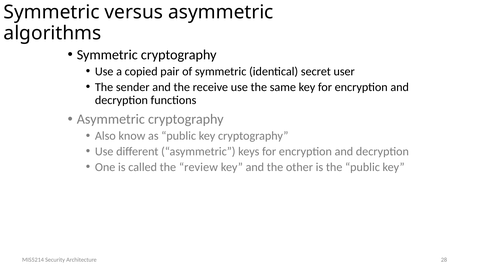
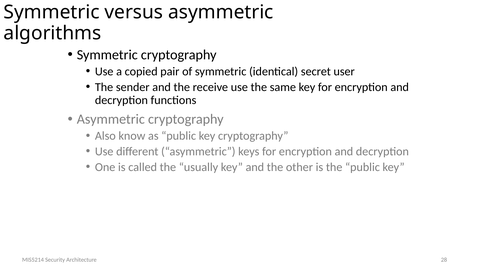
review: review -> usually
